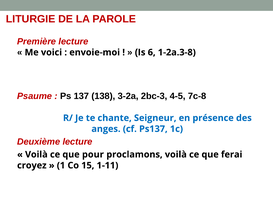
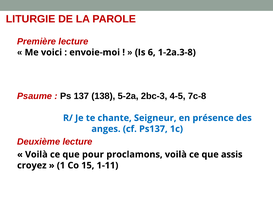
3-2a: 3-2a -> 5-2a
ferai: ferai -> assis
